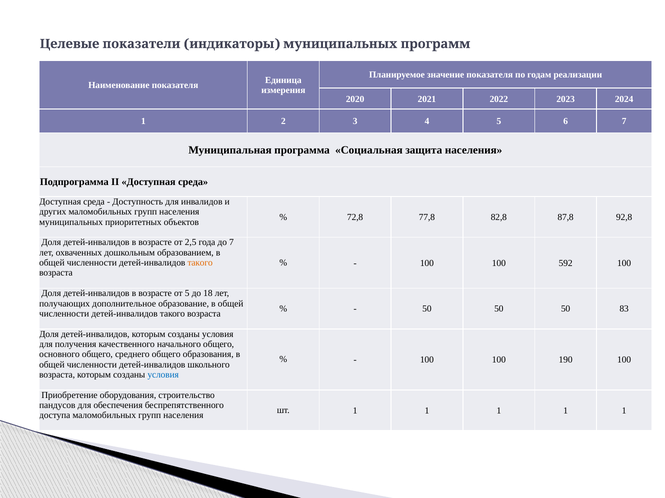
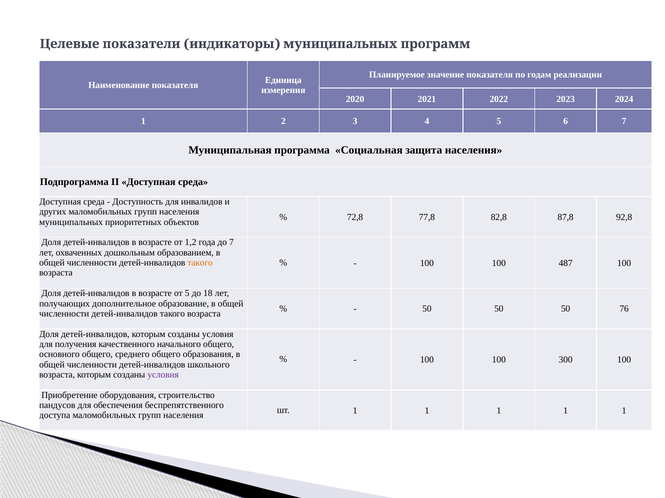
2,5: 2,5 -> 1,2
592: 592 -> 487
83: 83 -> 76
190: 190 -> 300
условия at (163, 375) colour: blue -> purple
